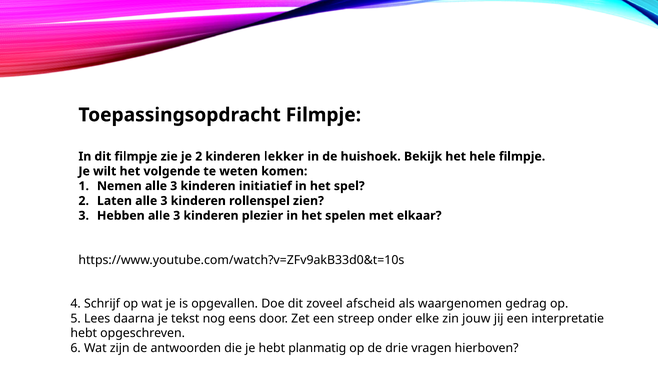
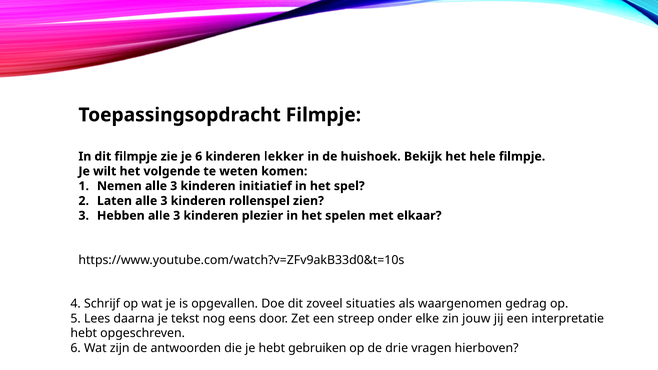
je 2: 2 -> 6
afscheid: afscheid -> situaties
planmatig: planmatig -> gebruiken
